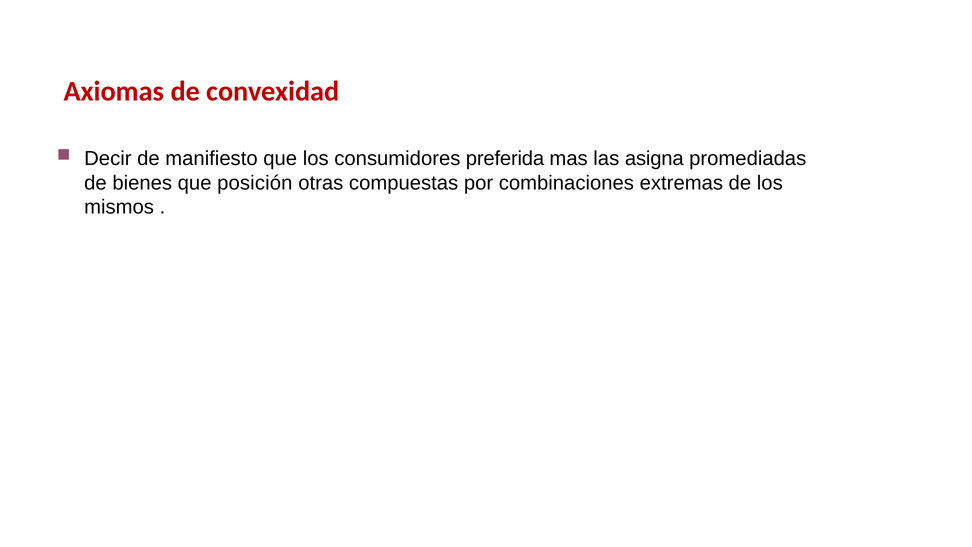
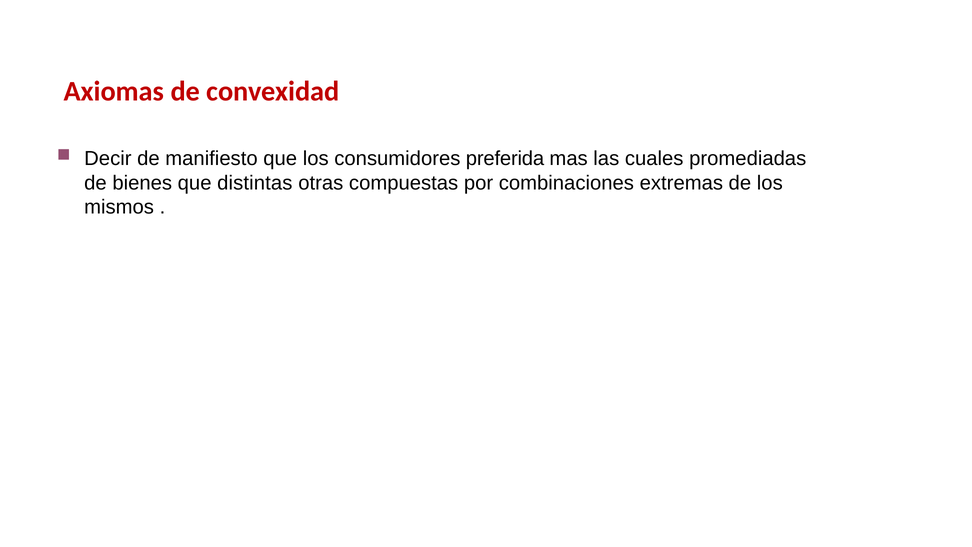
asigna: asigna -> cuales
posición: posición -> distintas
